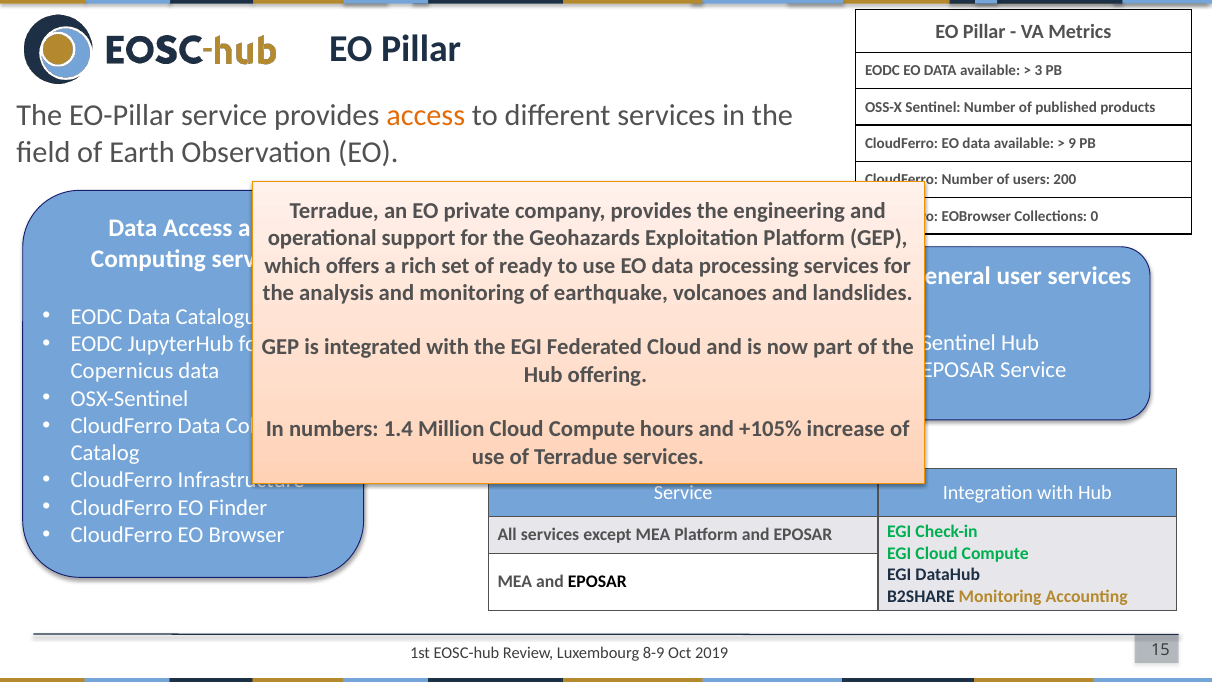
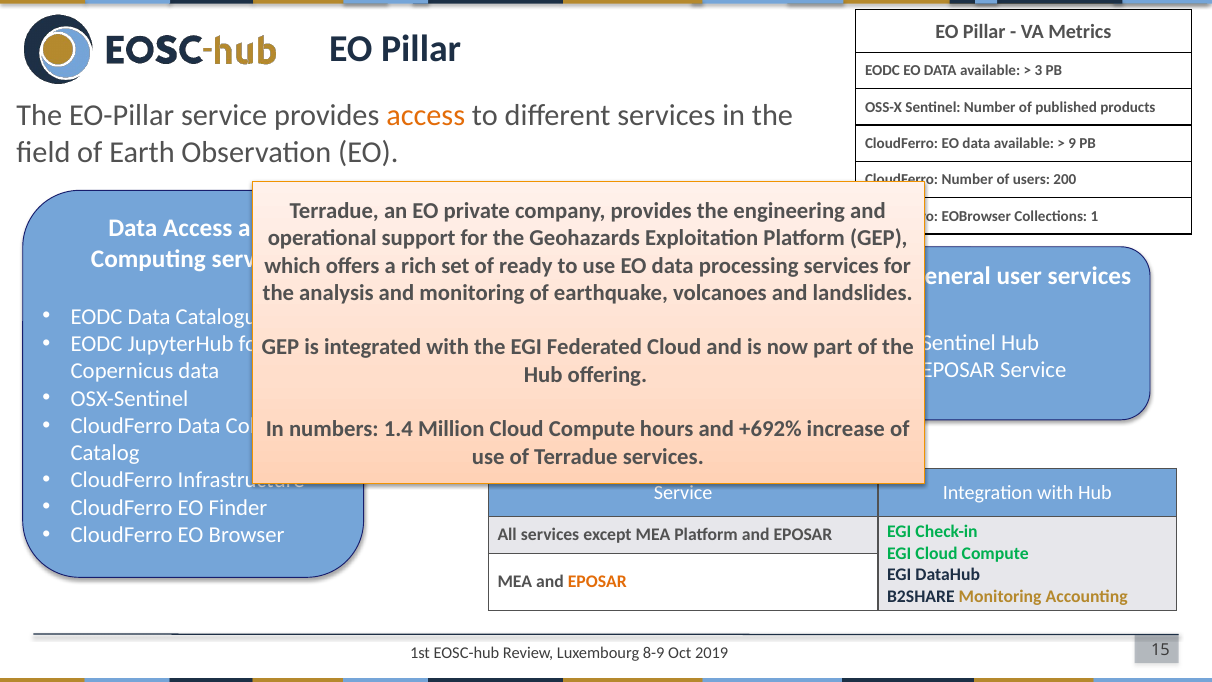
0: 0 -> 1
+105%: +105% -> +692%
EPOSAR at (597, 582) colour: black -> orange
